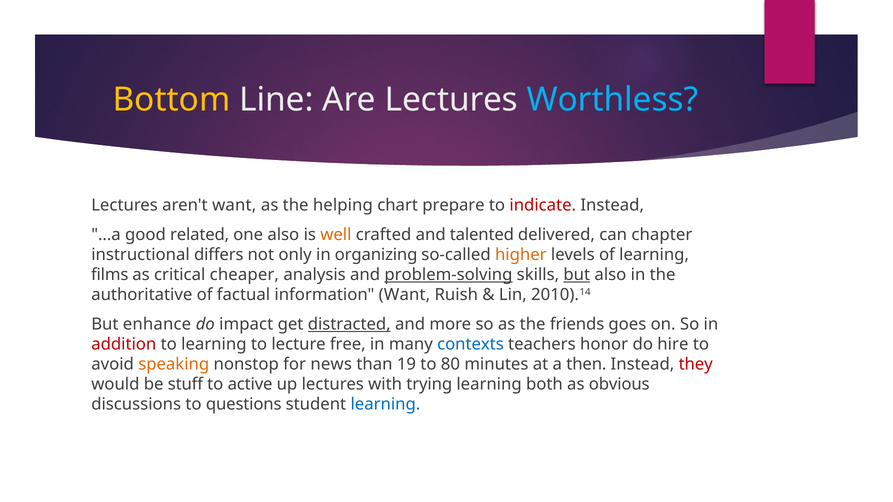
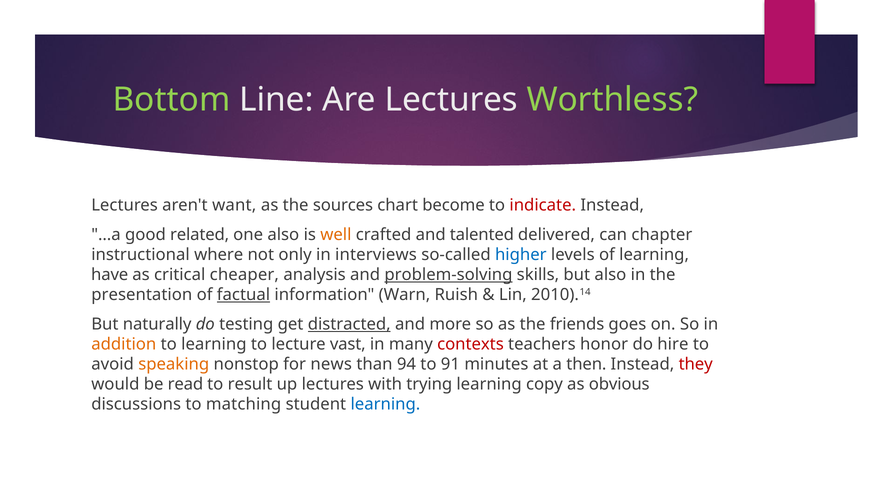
Bottom colour: yellow -> light green
Worthless colour: light blue -> light green
helping: helping -> sources
prepare: prepare -> become
differs: differs -> where
organizing: organizing -> interviews
higher colour: orange -> blue
films: films -> have
but at (577, 275) underline: present -> none
authoritative: authoritative -> presentation
factual underline: none -> present
information Want: Want -> Warn
enhance: enhance -> naturally
impact: impact -> testing
addition colour: red -> orange
free: free -> vast
contexts colour: blue -> red
19: 19 -> 94
80: 80 -> 91
stuff: stuff -> read
active: active -> result
both: both -> copy
questions: questions -> matching
